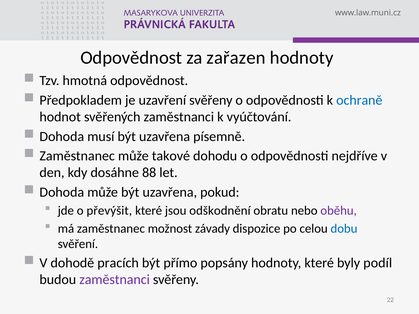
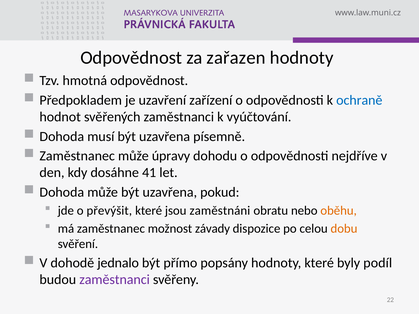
uzavření svěřeny: svěřeny -> zařízení
takové: takové -> úpravy
88: 88 -> 41
odškodnění: odškodnění -> zaměstnáni
oběhu colour: purple -> orange
dobu colour: blue -> orange
pracích: pracích -> jednalo
